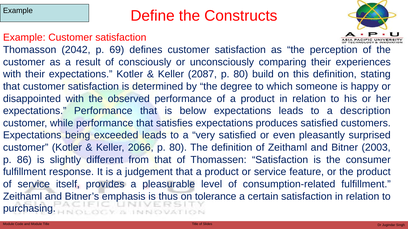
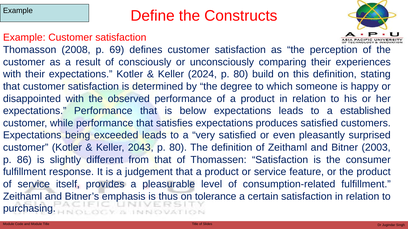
2042: 2042 -> 2008
2087: 2087 -> 2024
description: description -> established
2066: 2066 -> 2043
